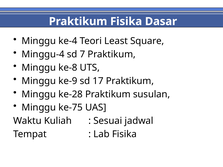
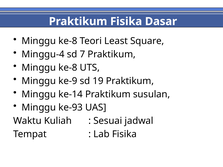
ke-4 at (68, 41): ke-4 -> ke-8
17: 17 -> 19
ke-28: ke-28 -> ke-14
ke-75: ke-75 -> ke-93
